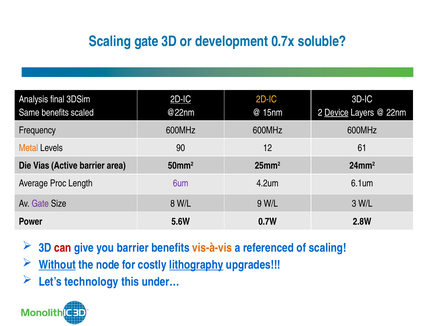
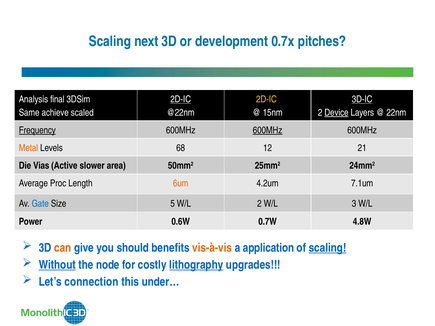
Scaling gate: gate -> next
soluble: soluble -> pitches
3D-IC underline: none -> present
Same benefits: benefits -> achieve
Frequency underline: none -> present
600MHz at (268, 130) underline: none -> present
90: 90 -> 68
61: 61 -> 21
Active barrier: barrier -> slower
6um colour: purple -> orange
6.1um: 6.1um -> 7.1um
Gate at (40, 204) colour: purple -> blue
8: 8 -> 5
W/L 9: 9 -> 2
5.6W: 5.6W -> 0.6W
2.8W: 2.8W -> 4.8W
can colour: red -> orange
you barrier: barrier -> should
referenced: referenced -> application
scaling at (328, 248) underline: none -> present
technology: technology -> connection
